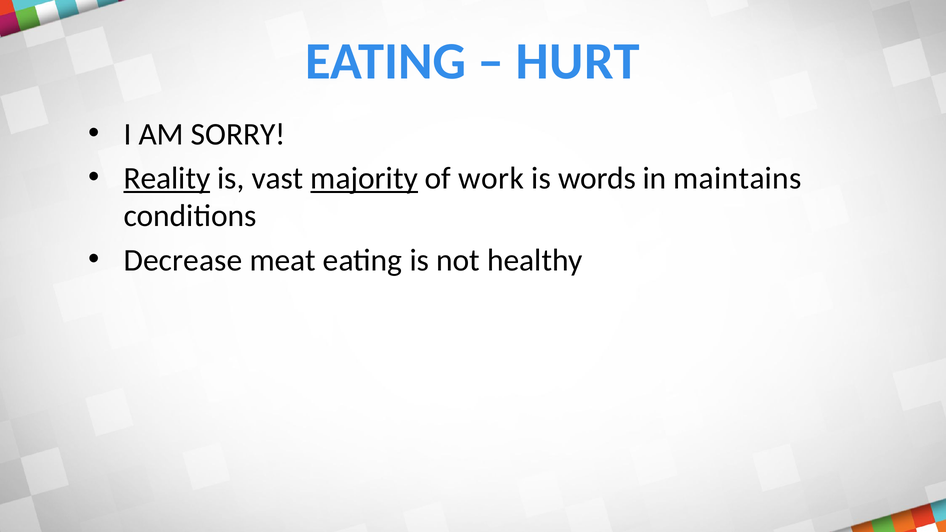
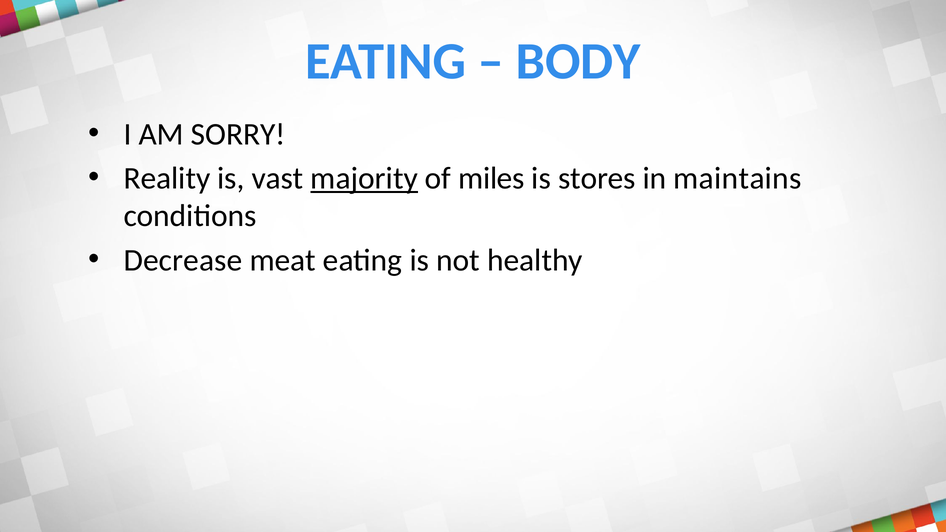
HURT: HURT -> BODY
Reality underline: present -> none
work: work -> miles
words: words -> stores
